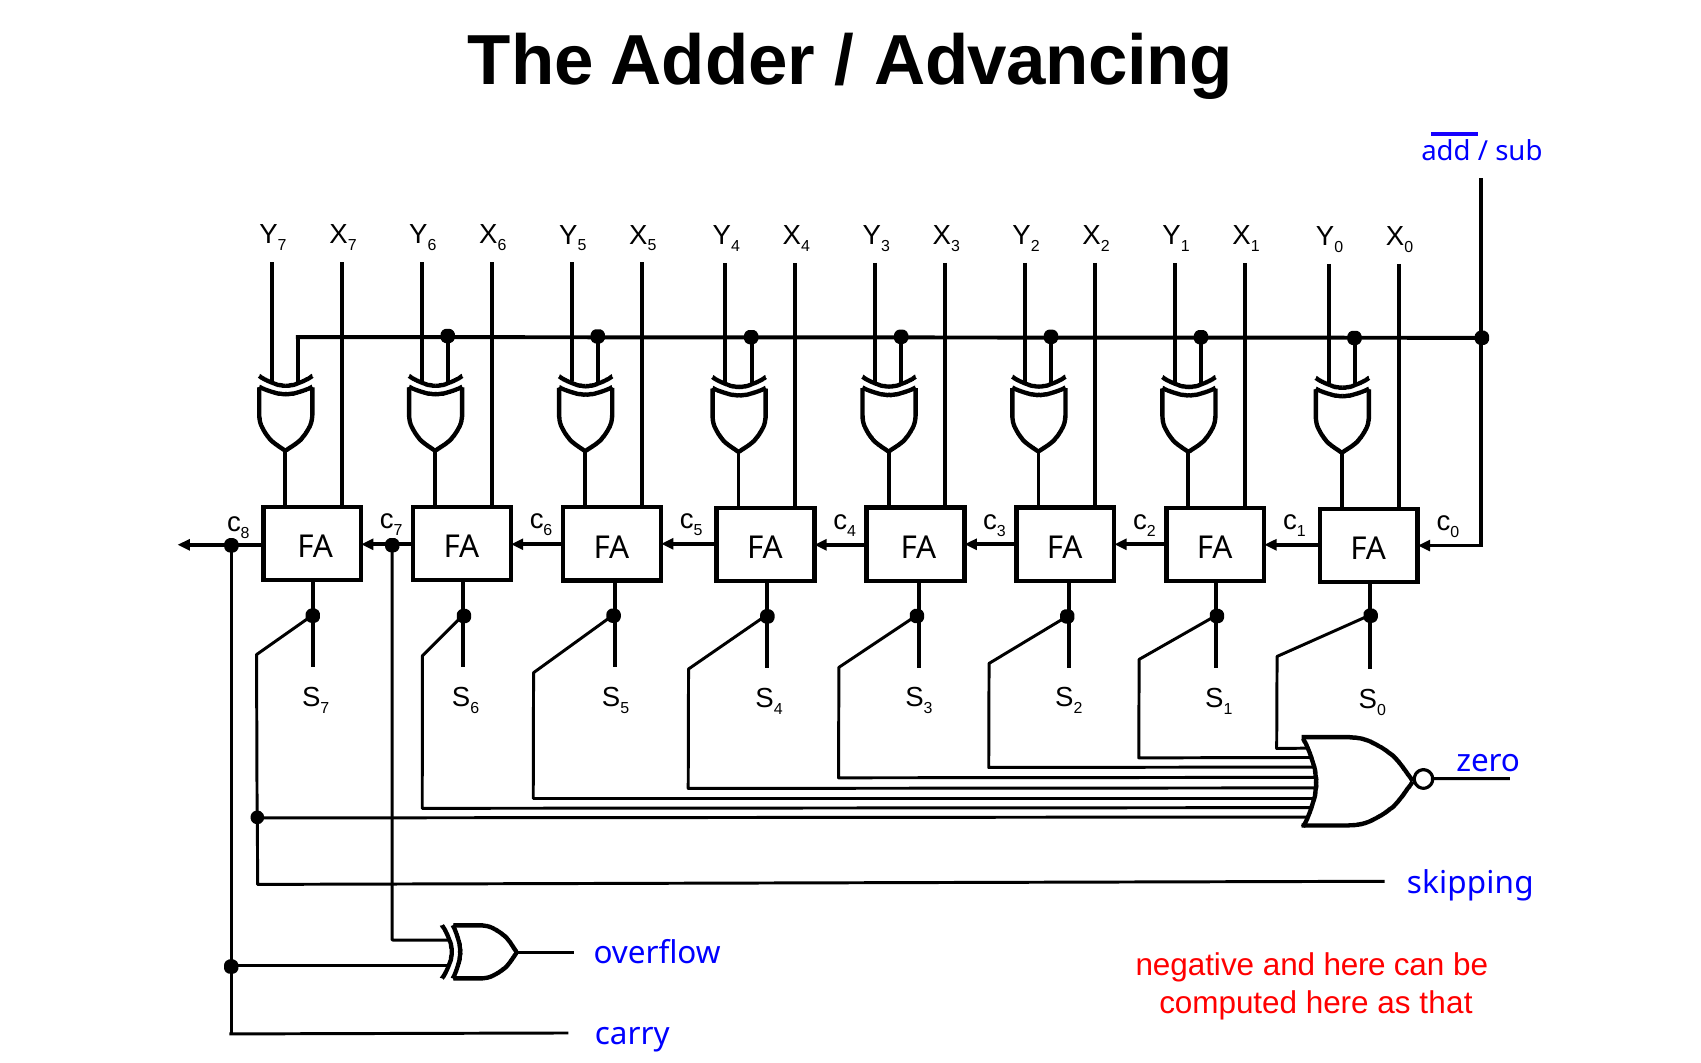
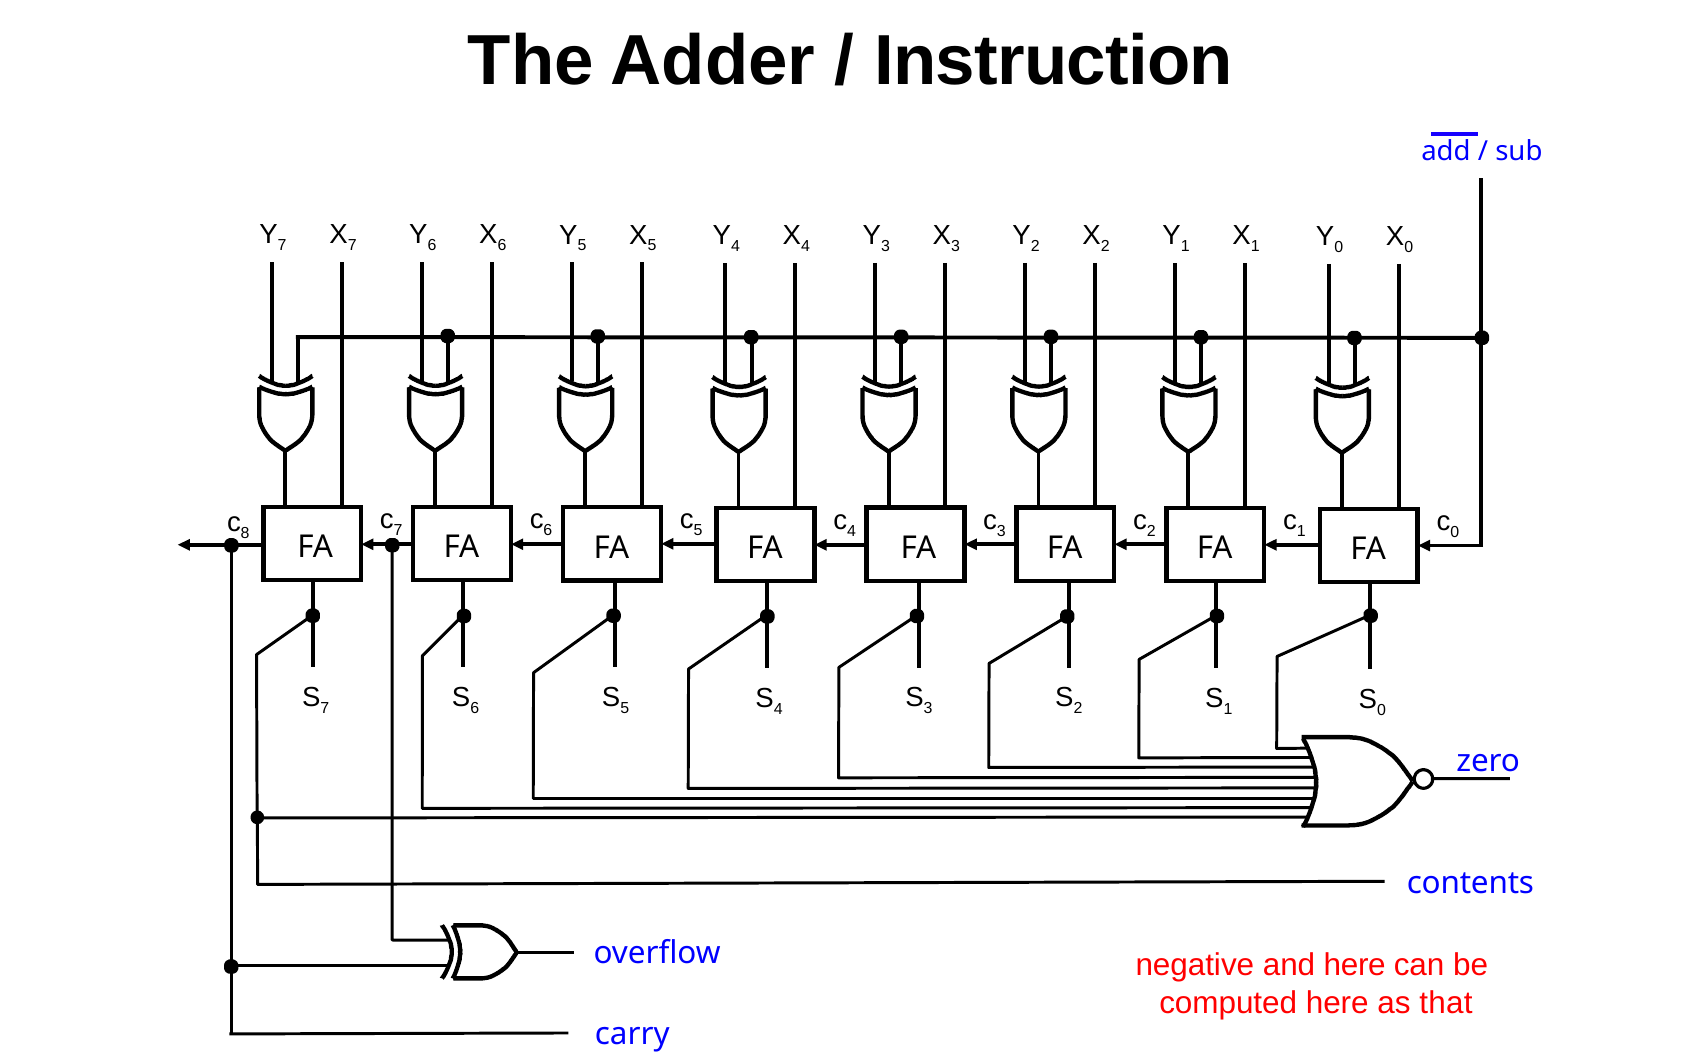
Advancing: Advancing -> Instruction
skipping: skipping -> contents
